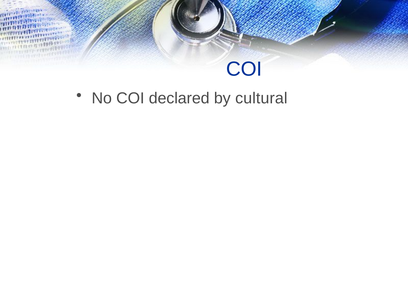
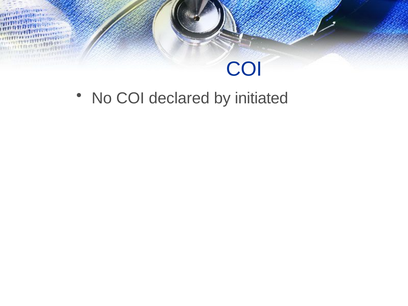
cultural: cultural -> initiated
